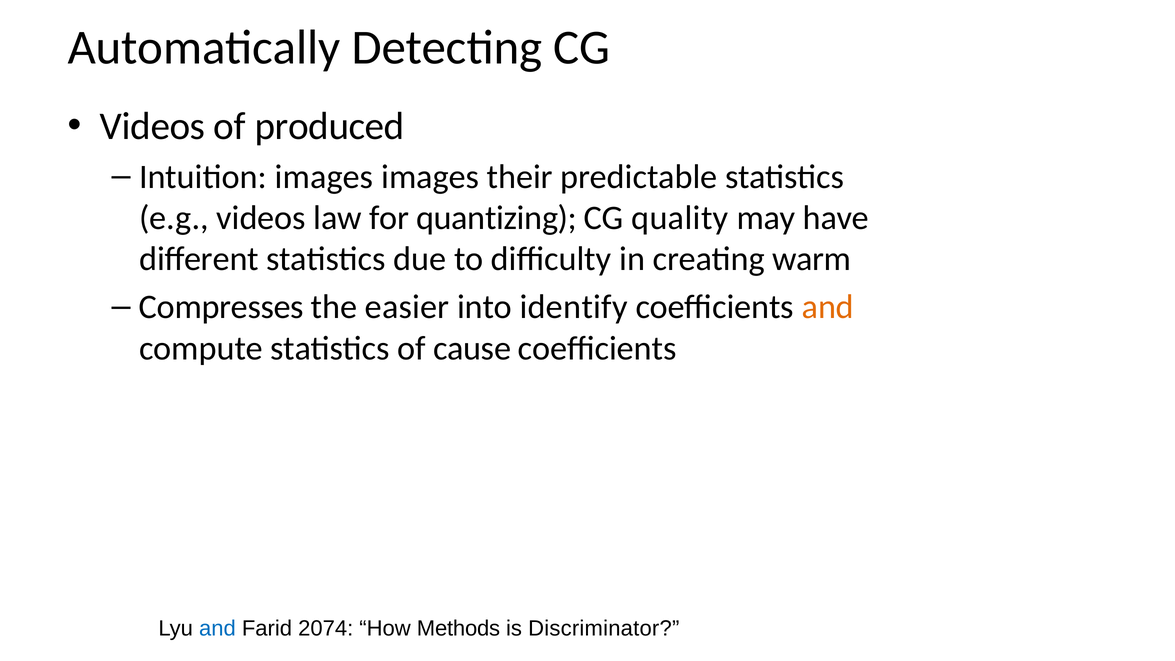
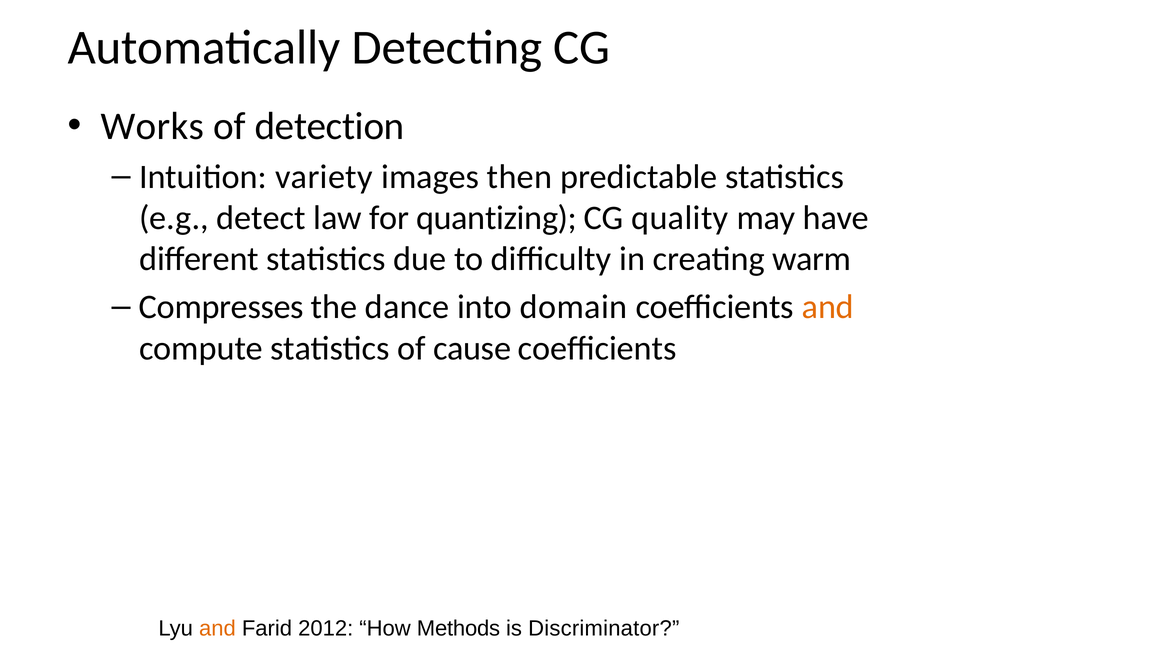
Videos at (153, 126): Videos -> Works
produced: produced -> detection
Intuition images: images -> variety
their: their -> then
e.g videos: videos -> detect
easier: easier -> dance
identify: identify -> domain
and at (217, 629) colour: blue -> orange
2074: 2074 -> 2012
